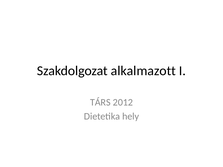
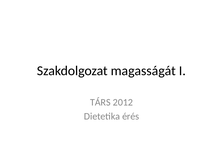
alkalmazott: alkalmazott -> magasságát
hely: hely -> érés
